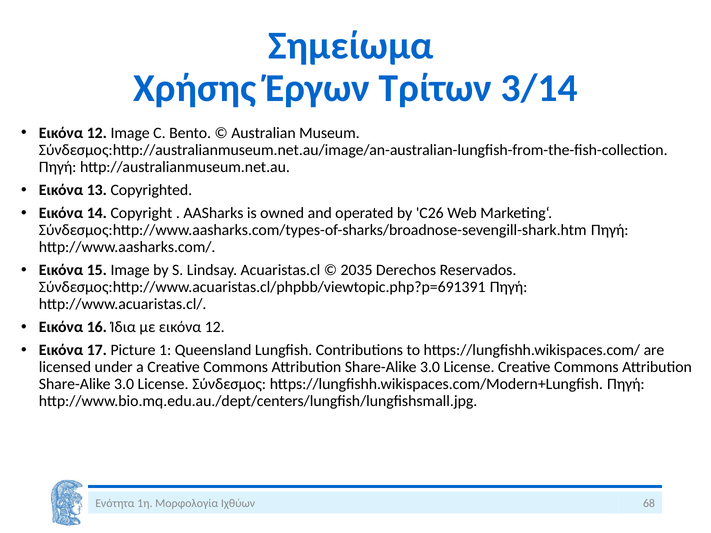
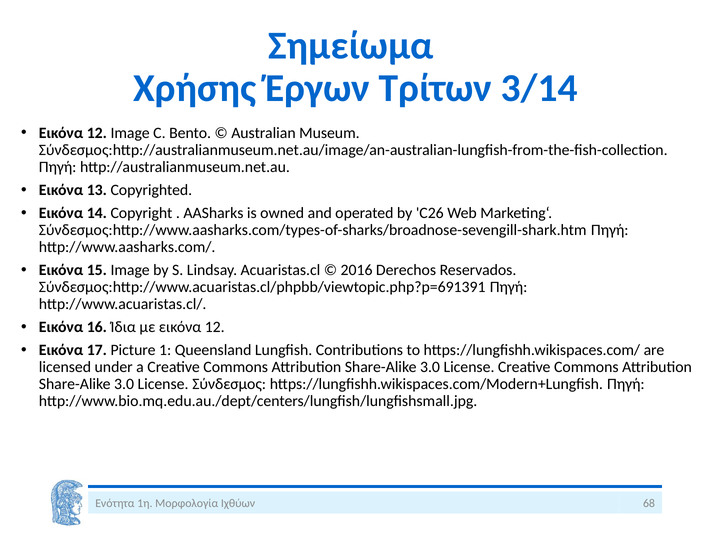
2035: 2035 -> 2016
